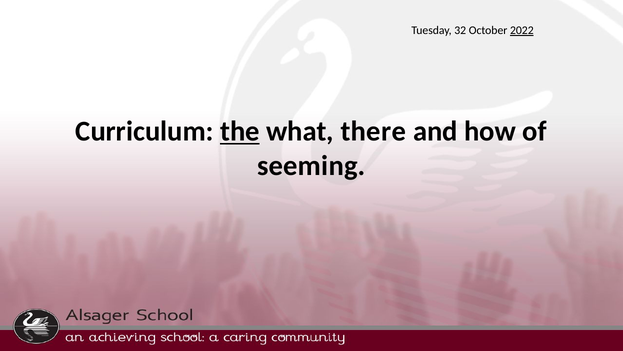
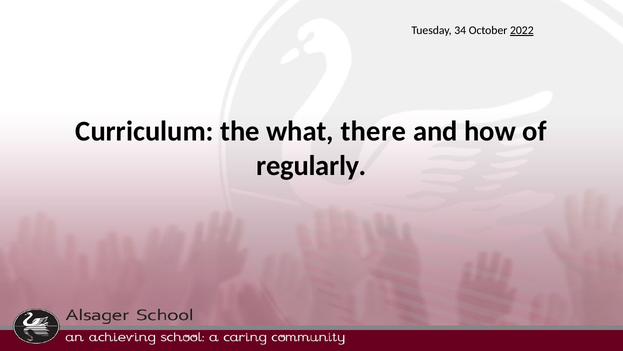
32: 32 -> 34
the underline: present -> none
seeming: seeming -> regularly
